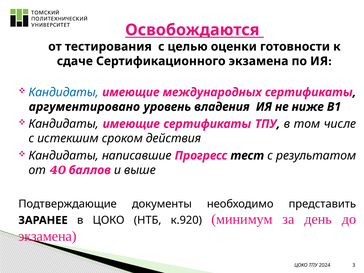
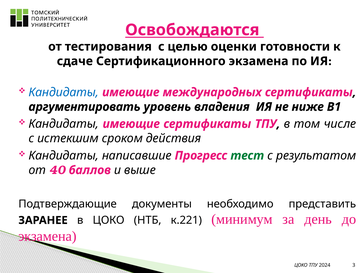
аргументировано: аргументировано -> аргументировать
тест colour: black -> green
к.920: к.920 -> к.221
